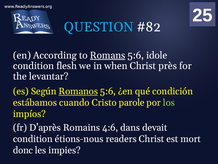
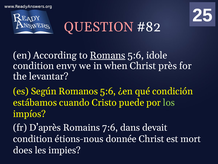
QUESTION colour: light blue -> pink
flesh: flesh -> envy
Romanos underline: present -> none
parole: parole -> puede
4:6: 4:6 -> 7:6
readers: readers -> donnée
donc: donc -> does
